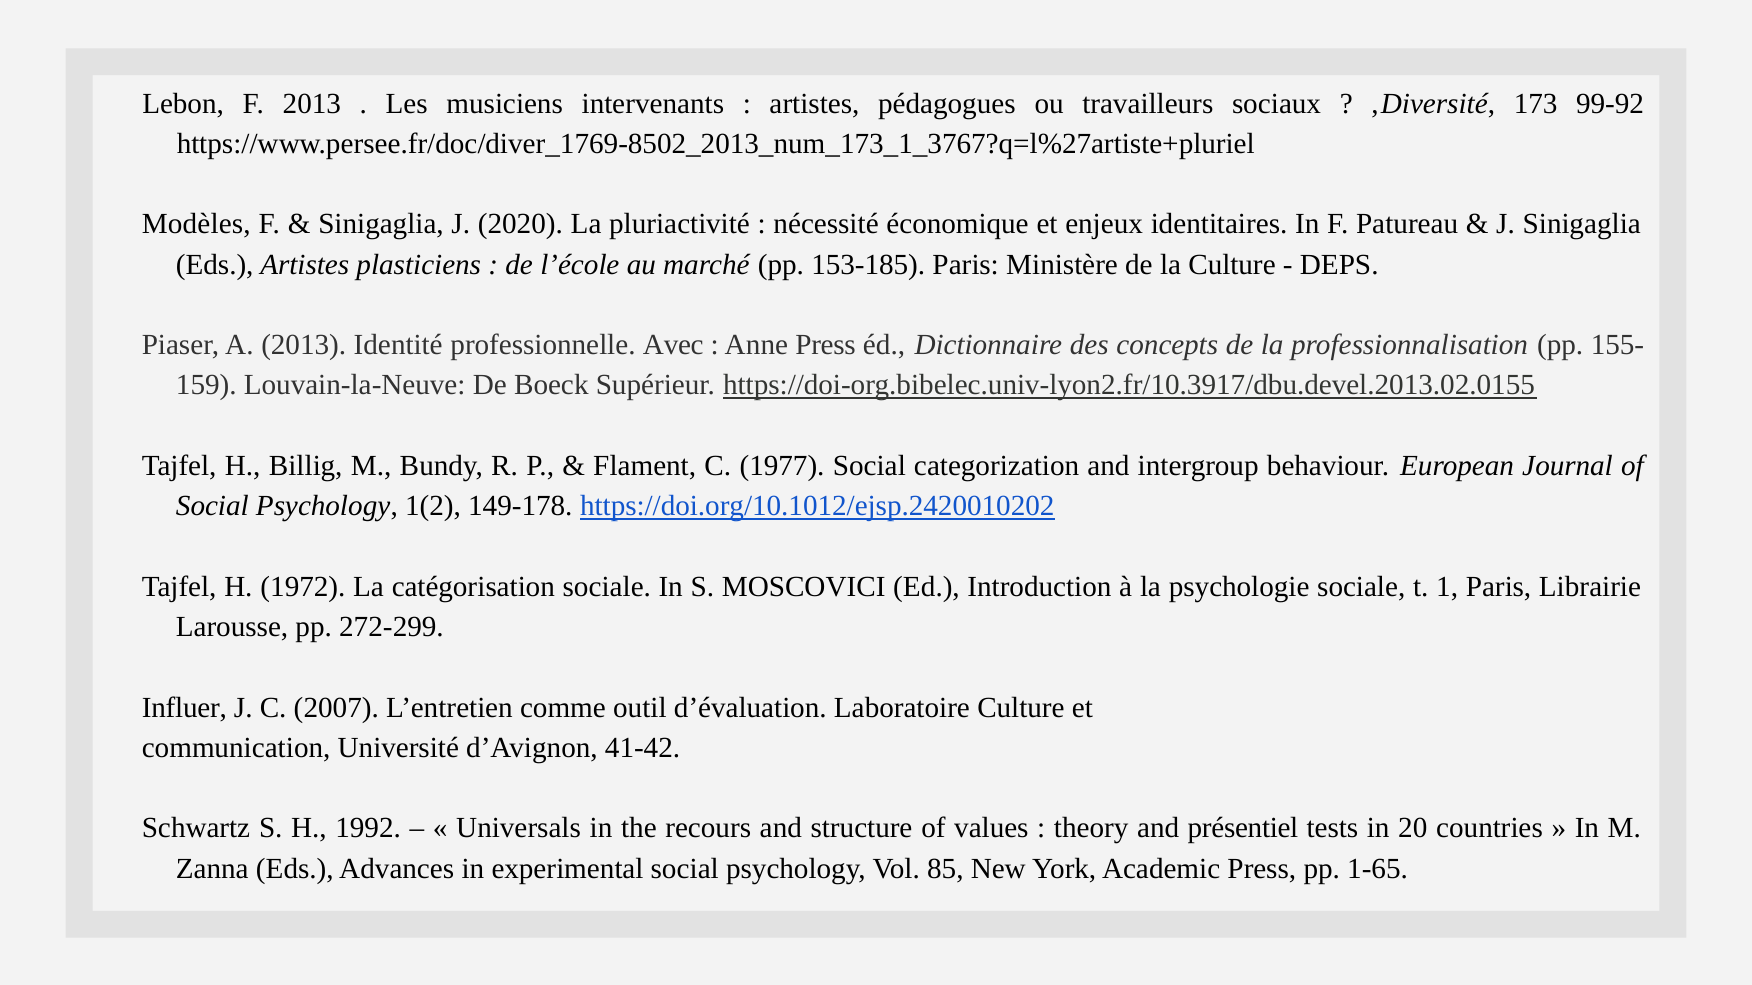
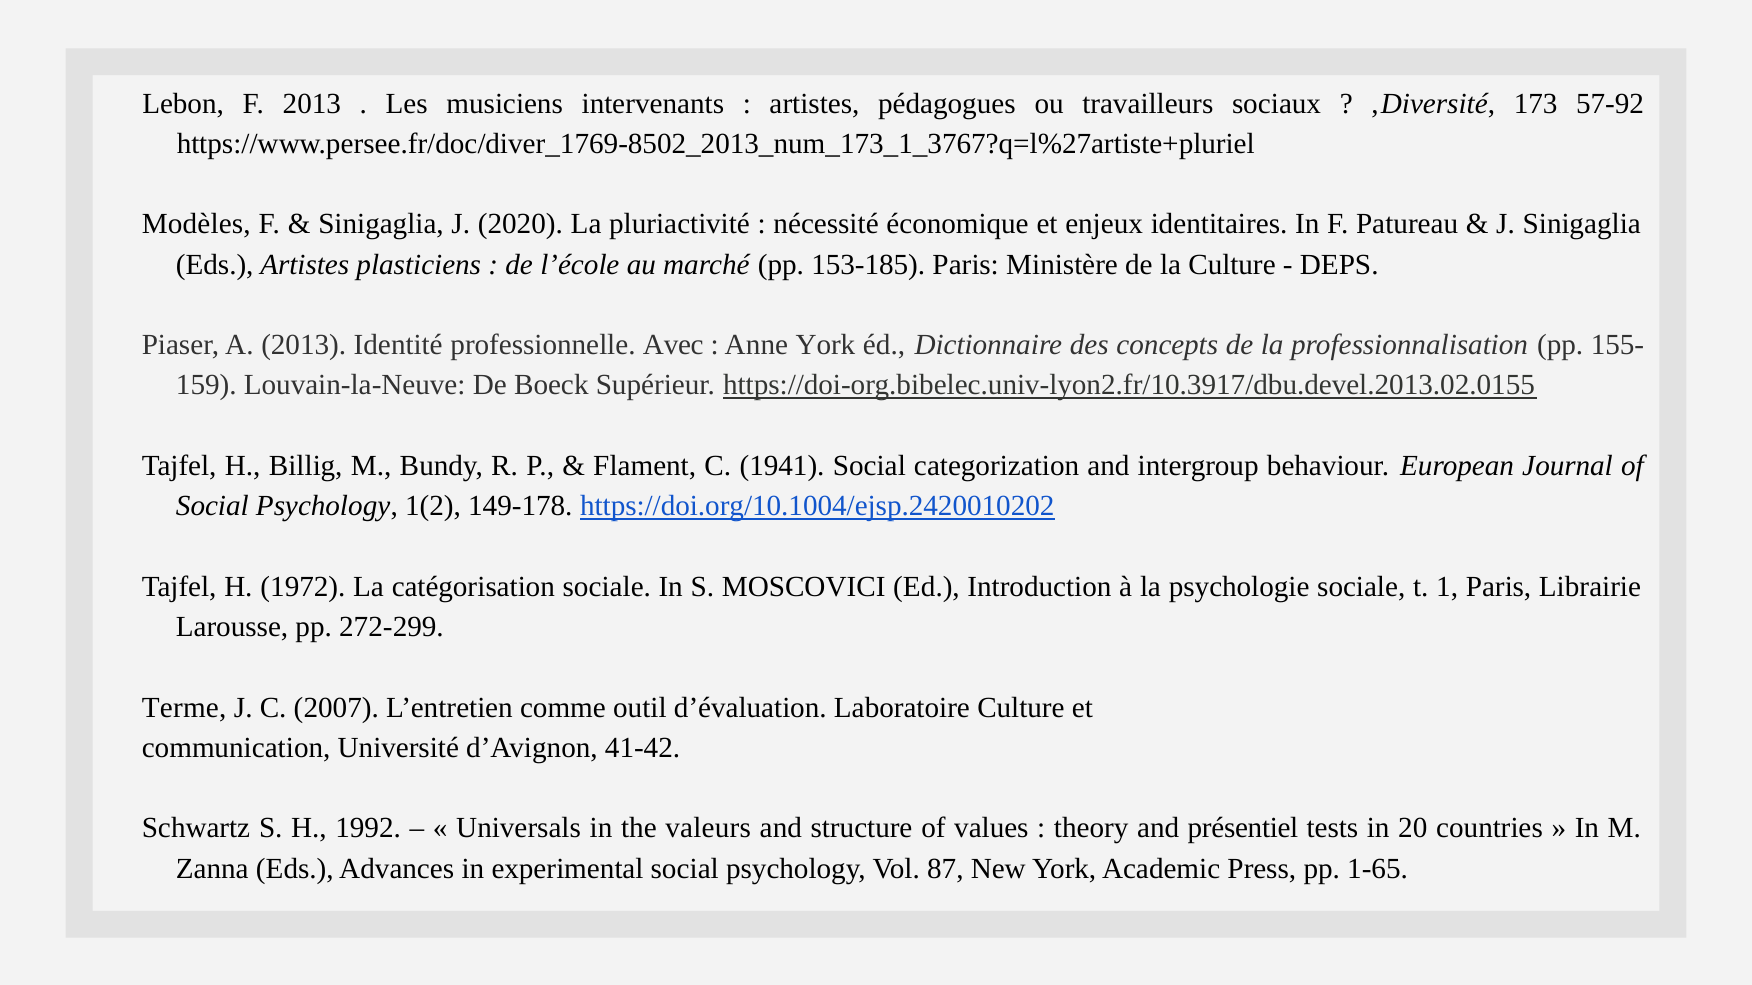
99-92: 99-92 -> 57-92
Anne Press: Press -> York
1977: 1977 -> 1941
https://doi.org/10.1012/ejsp.2420010202: https://doi.org/10.1012/ejsp.2420010202 -> https://doi.org/10.1004/ejsp.2420010202
Influer: Influer -> Terme
recours: recours -> valeurs
85: 85 -> 87
